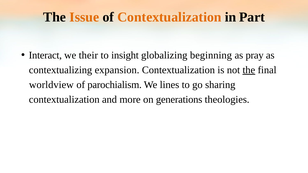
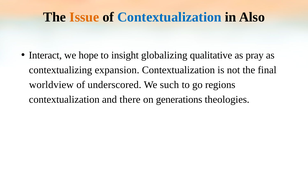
Contextualization at (169, 17) colour: orange -> blue
Part: Part -> Also
their: their -> hope
beginning: beginning -> qualitative
the at (249, 70) underline: present -> none
parochialism: parochialism -> underscored
lines: lines -> such
sharing: sharing -> regions
more: more -> there
